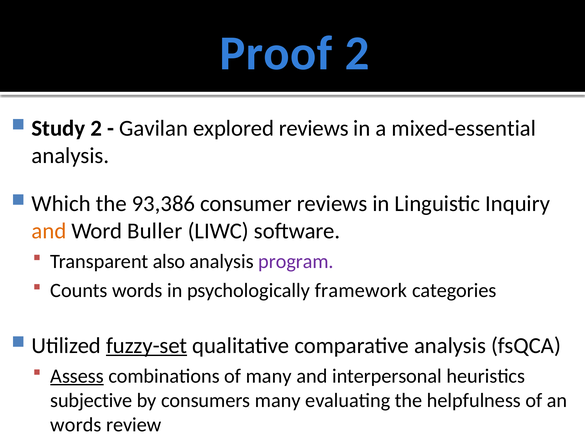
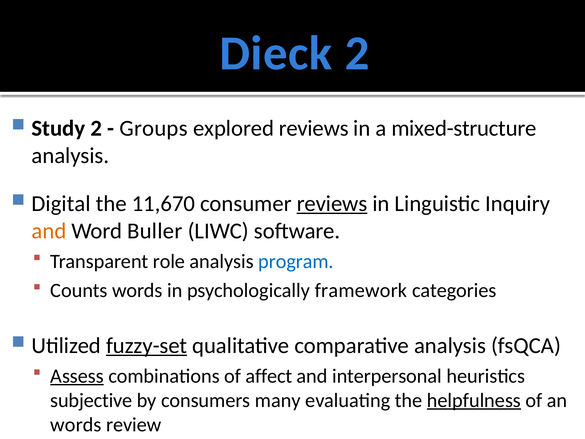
Proof: Proof -> Dieck
Gavilan: Gavilan -> Groups
mixed-essential: mixed-essential -> mixed-structure
Which: Which -> Digital
93,386: 93,386 -> 11,670
reviews at (332, 203) underline: none -> present
also: also -> role
program colour: purple -> blue
of many: many -> affect
helpfulness underline: none -> present
